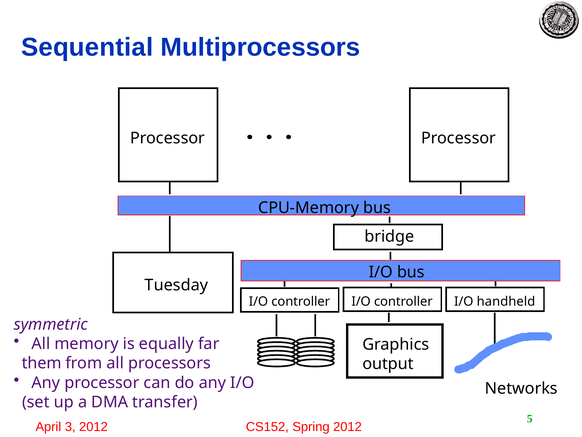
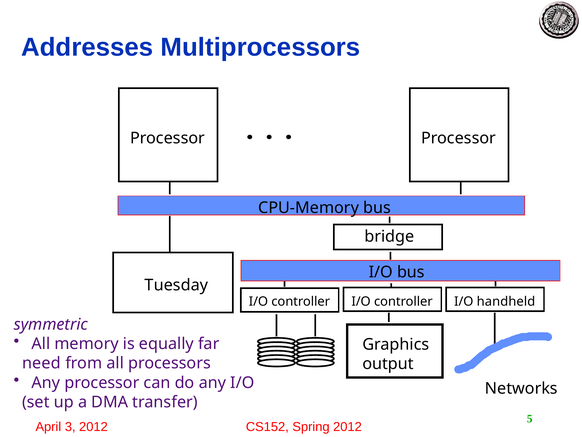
Sequential: Sequential -> Addresses
them: them -> need
